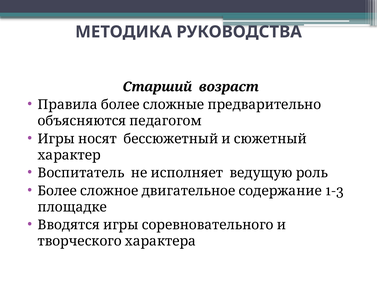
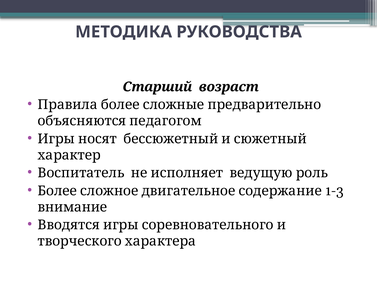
площадке: площадке -> внимание
